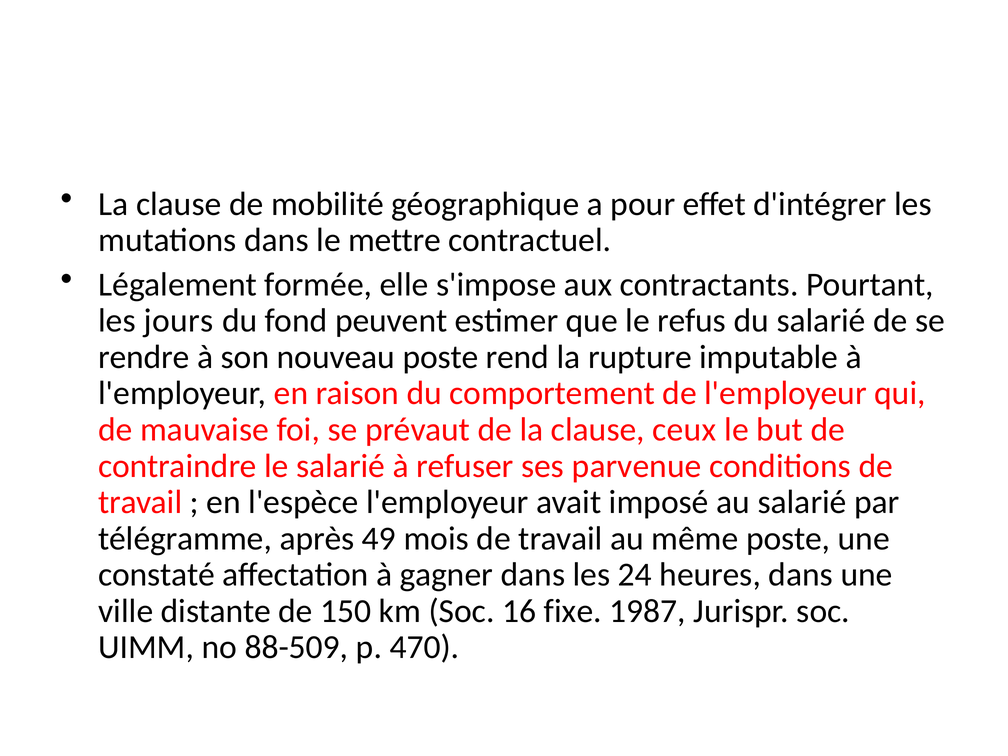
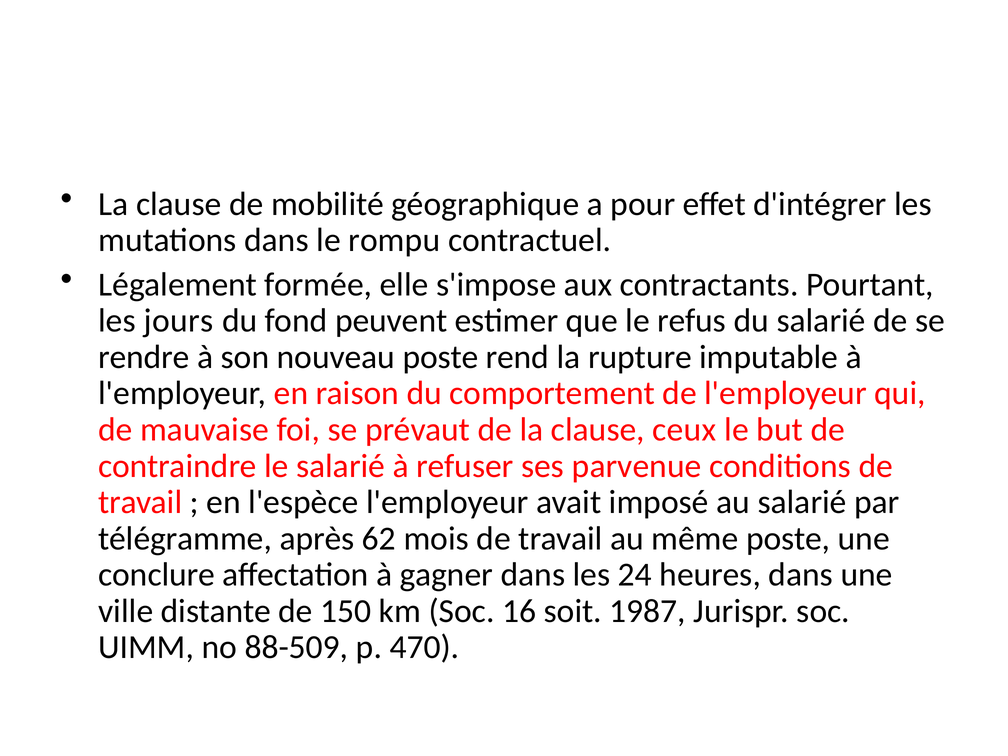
mettre: mettre -> rompu
49: 49 -> 62
constaté: constaté -> conclure
fixe: fixe -> soit
